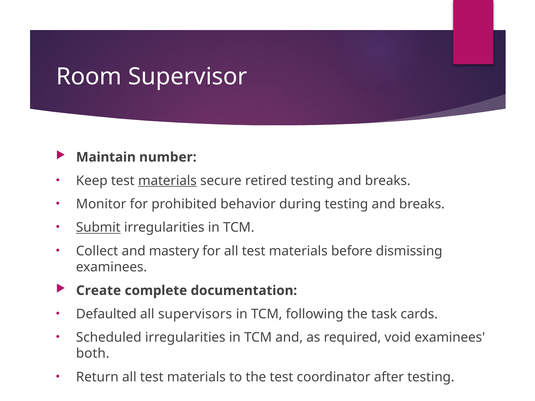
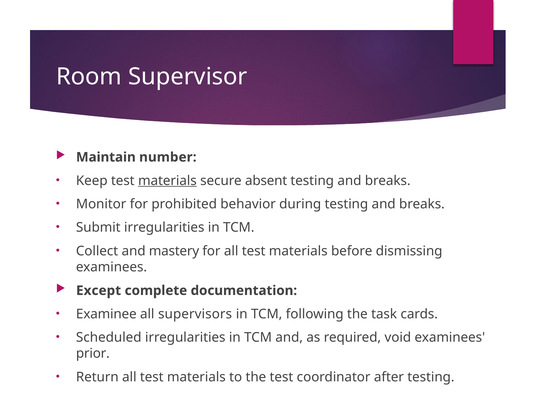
retired: retired -> absent
Submit underline: present -> none
Create: Create -> Except
Defaulted: Defaulted -> Examinee
both: both -> prior
